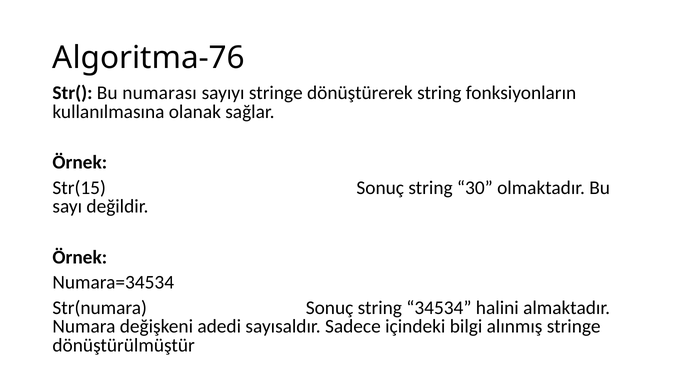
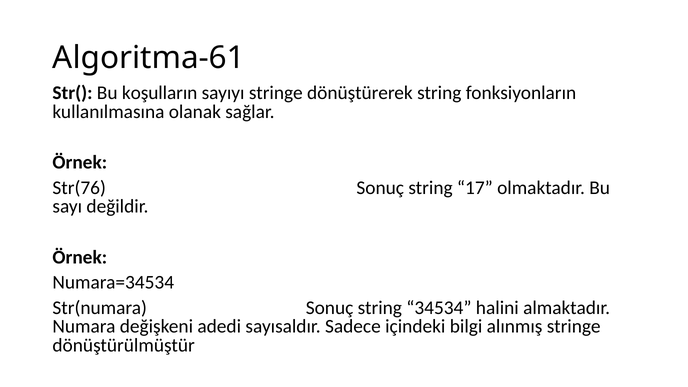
Algoritma-76: Algoritma-76 -> Algoritma-61
numarası: numarası -> koşulların
Str(15: Str(15 -> Str(76
30: 30 -> 17
